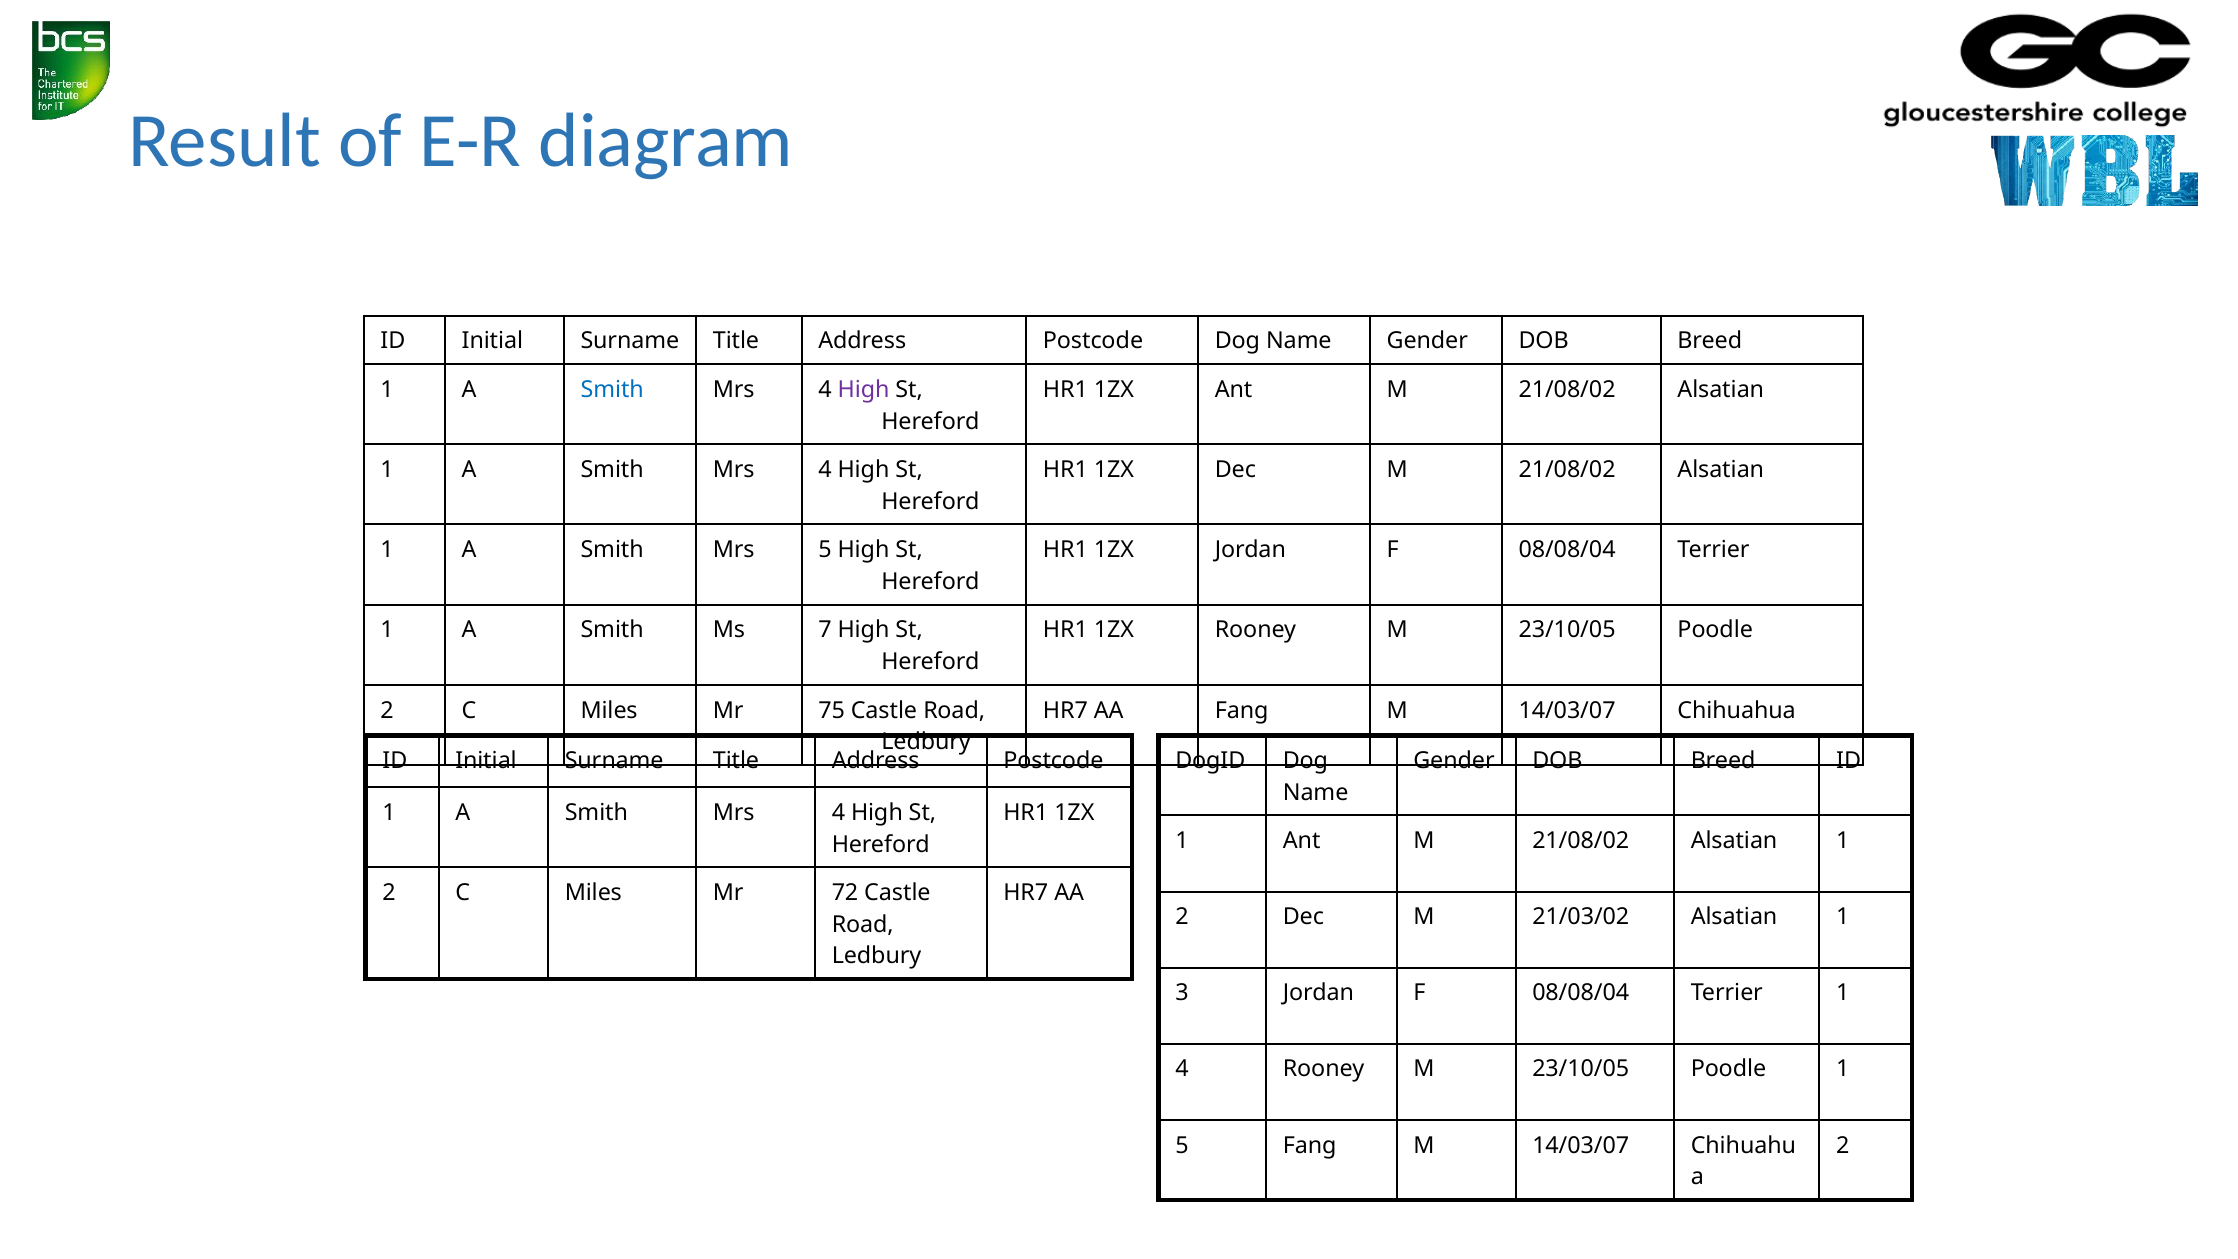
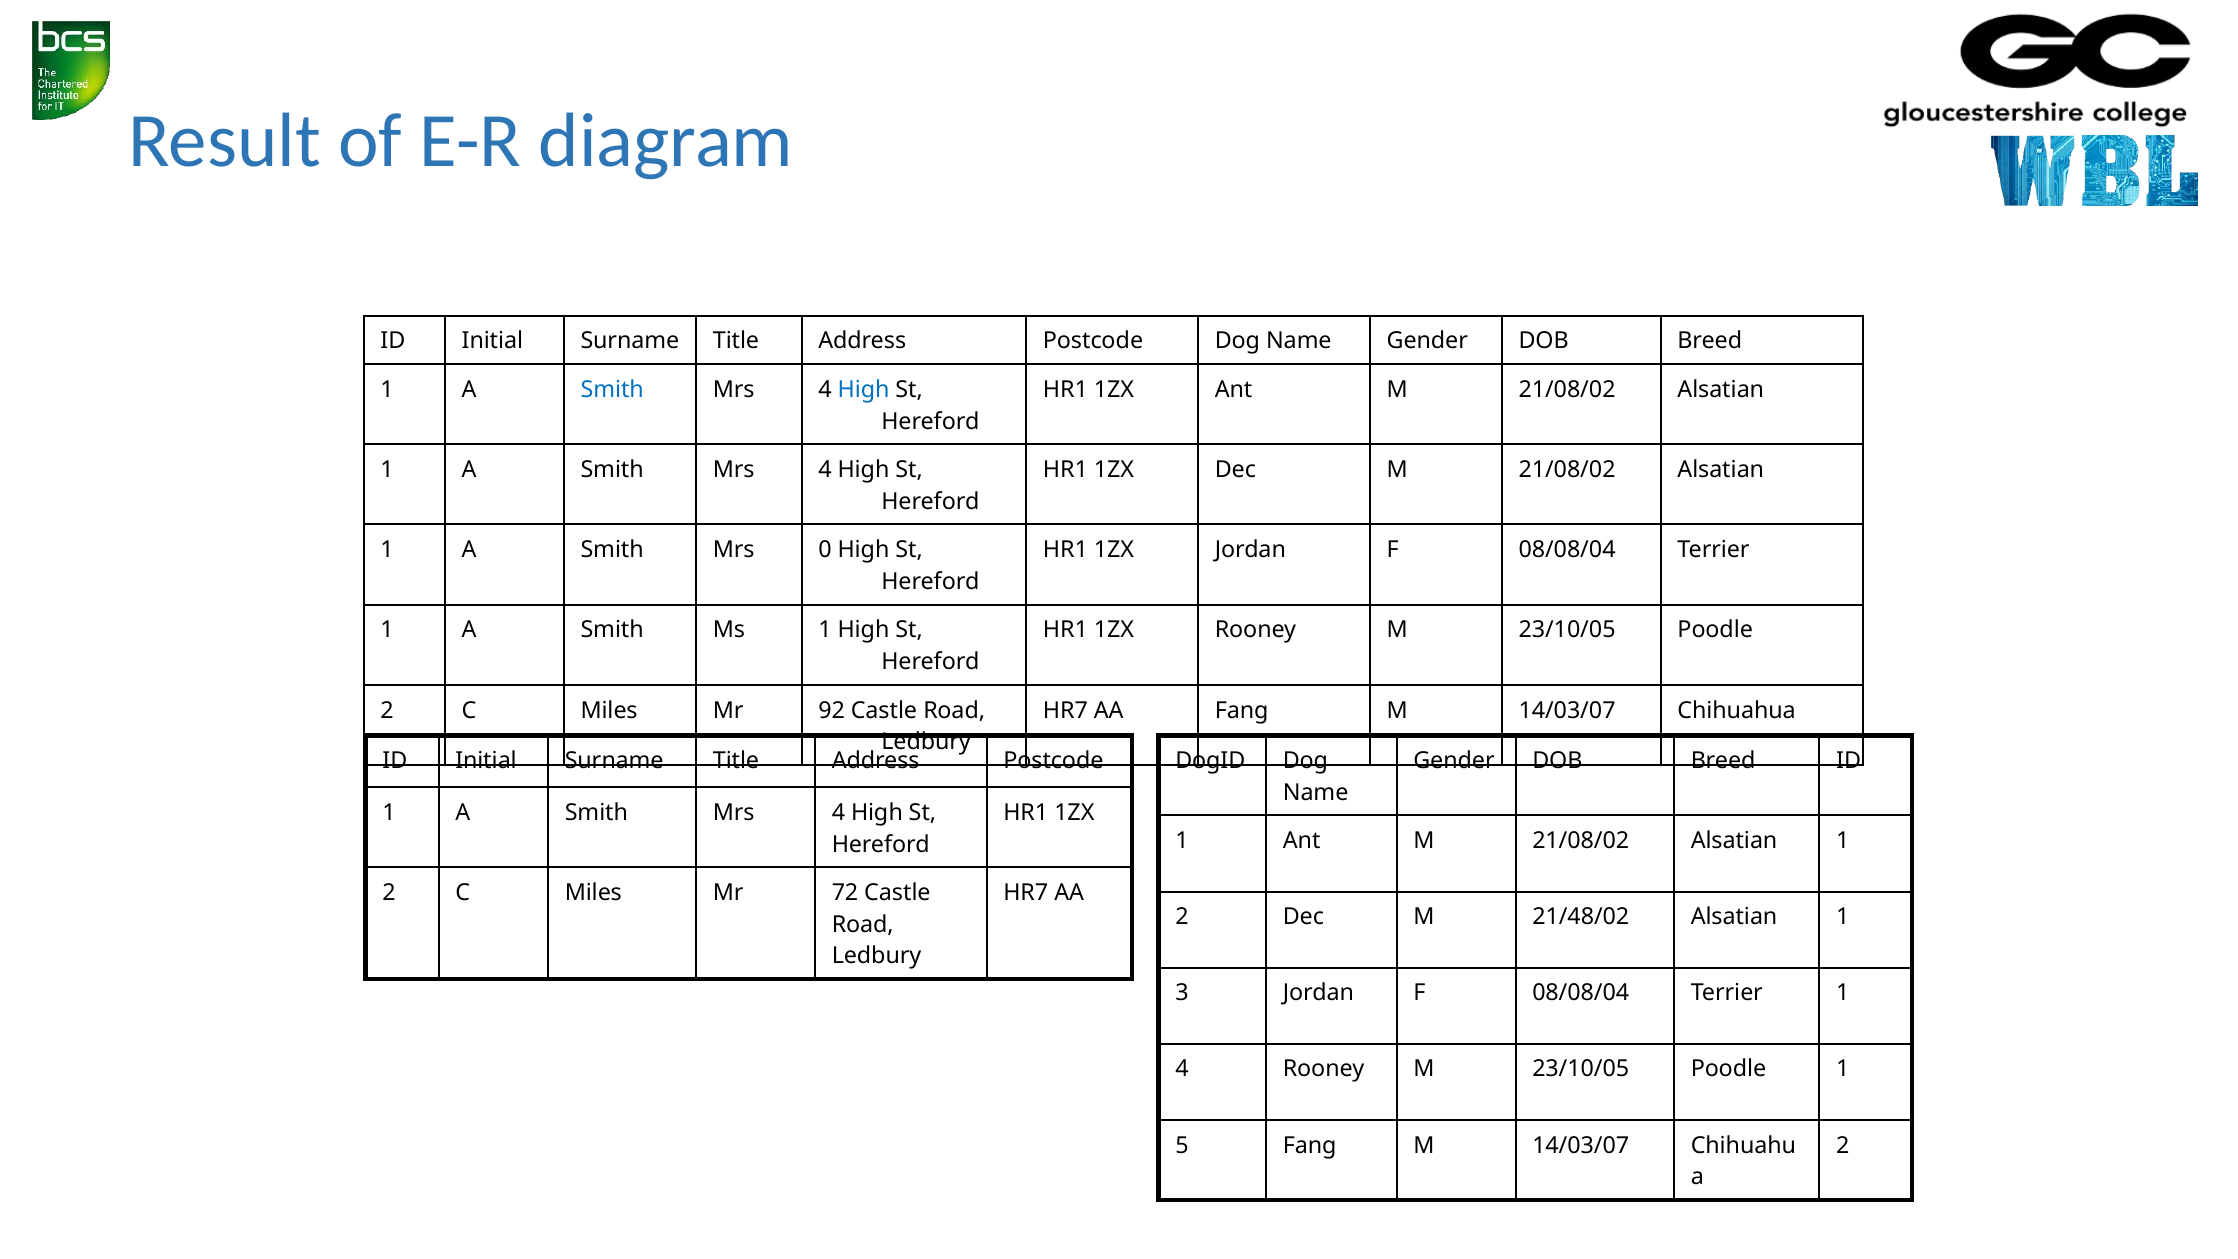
High at (864, 390) colour: purple -> blue
Mrs 5: 5 -> 0
Ms 7: 7 -> 1
75: 75 -> 92
21/03/02: 21/03/02 -> 21/48/02
